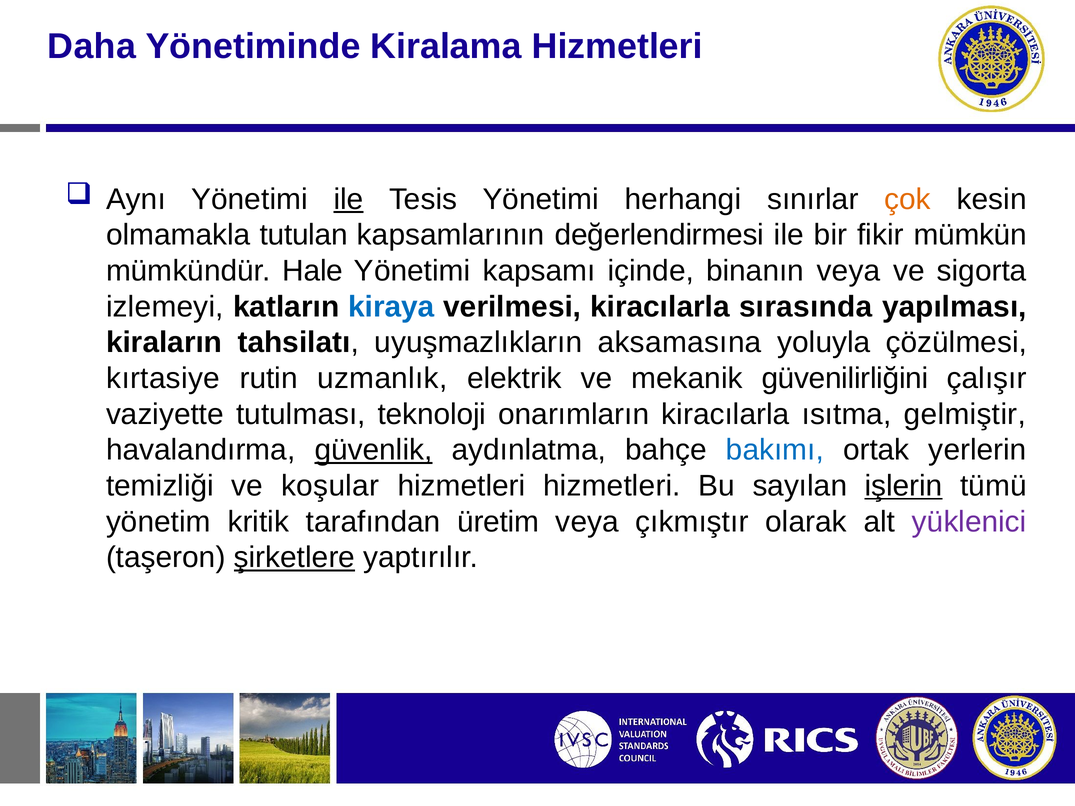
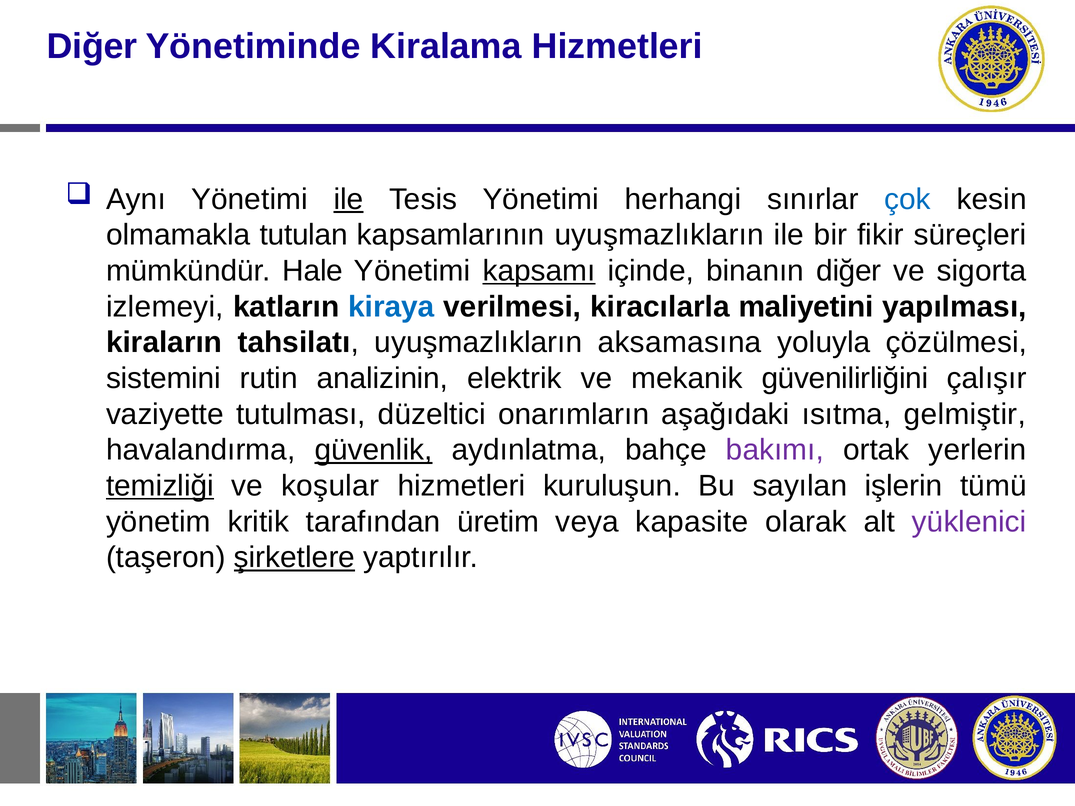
Daha at (92, 47): Daha -> Diğer
çok colour: orange -> blue
kapsamlarının değerlendirmesi: değerlendirmesi -> uyuşmazlıkların
mümkün: mümkün -> süreçleri
kapsamı underline: none -> present
binanın veya: veya -> diğer
sırasında: sırasında -> maliyetini
kırtasiye: kırtasiye -> sistemini
uzmanlık: uzmanlık -> analizinin
teknoloji: teknoloji -> düzeltici
onarımların kiracılarla: kiracılarla -> aşağıdaki
bakımı colour: blue -> purple
temizliği underline: none -> present
hizmetleri hizmetleri: hizmetleri -> kuruluşun
işlerin underline: present -> none
çıkmıştır: çıkmıştır -> kapasite
